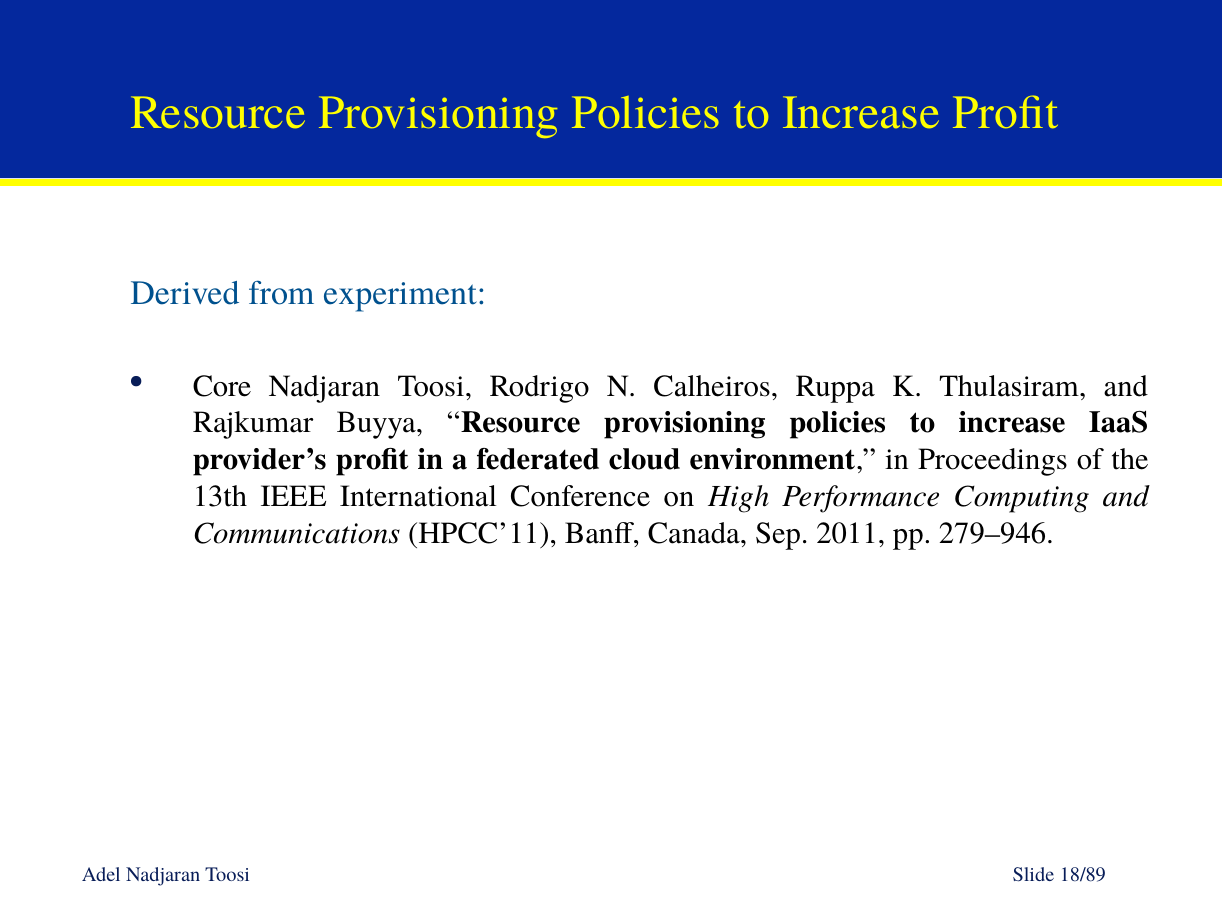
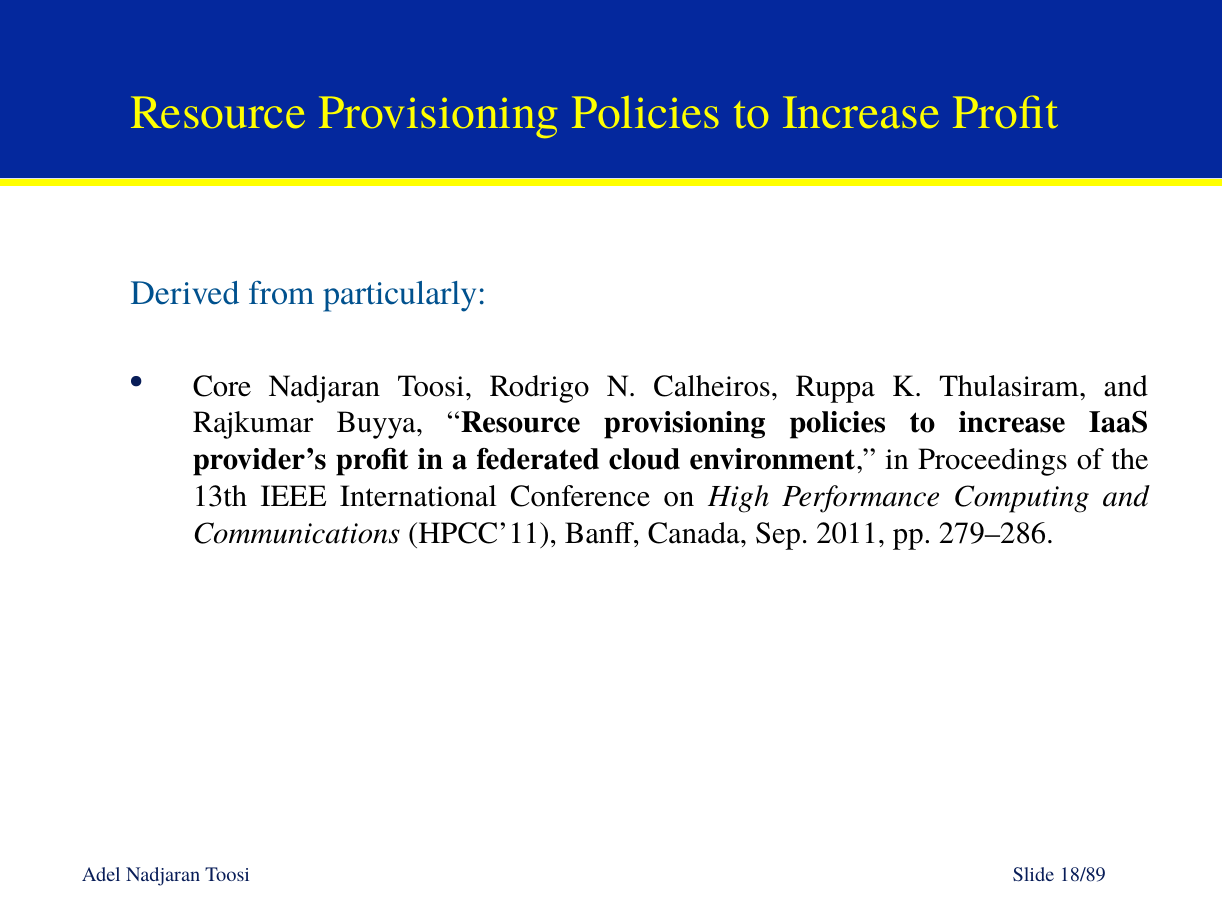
experiment: experiment -> particularly
279–946: 279–946 -> 279–286
